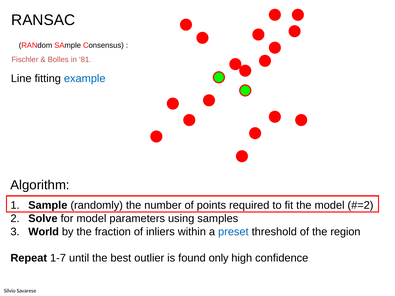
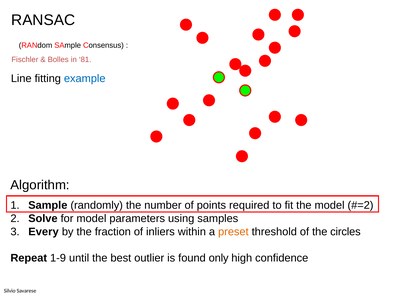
World: World -> Every
preset colour: blue -> orange
region: region -> circles
1-7: 1-7 -> 1-9
